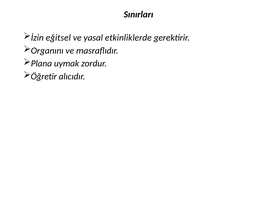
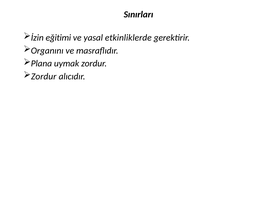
eğitsel: eğitsel -> eğitimi
Öğretir at (44, 76): Öğretir -> Zordur
